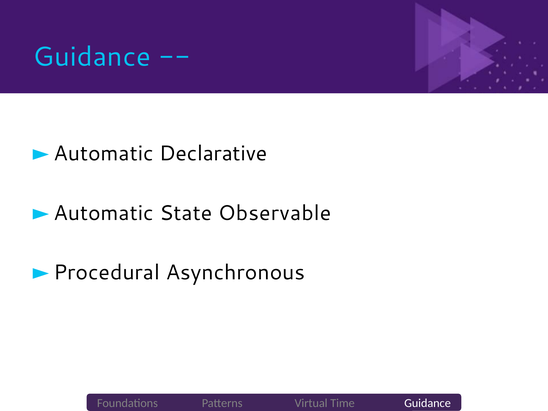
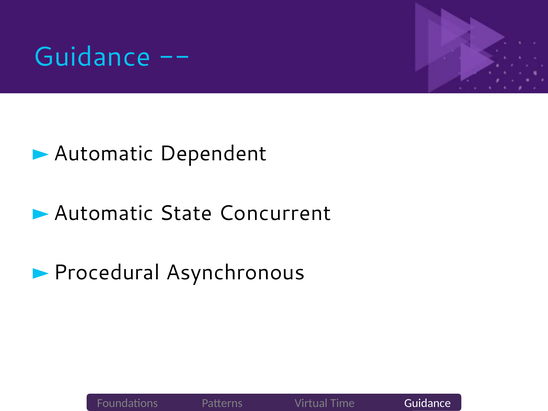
Declarative: Declarative -> Dependent
Observable: Observable -> Concurrent
